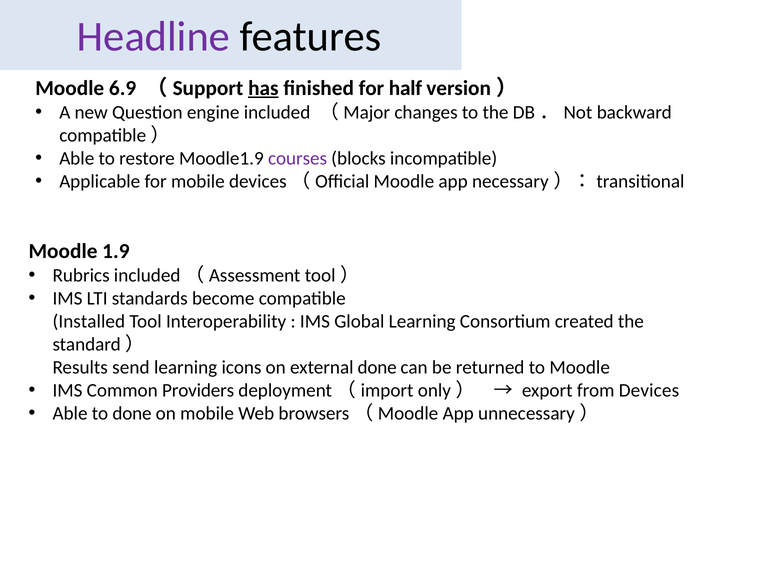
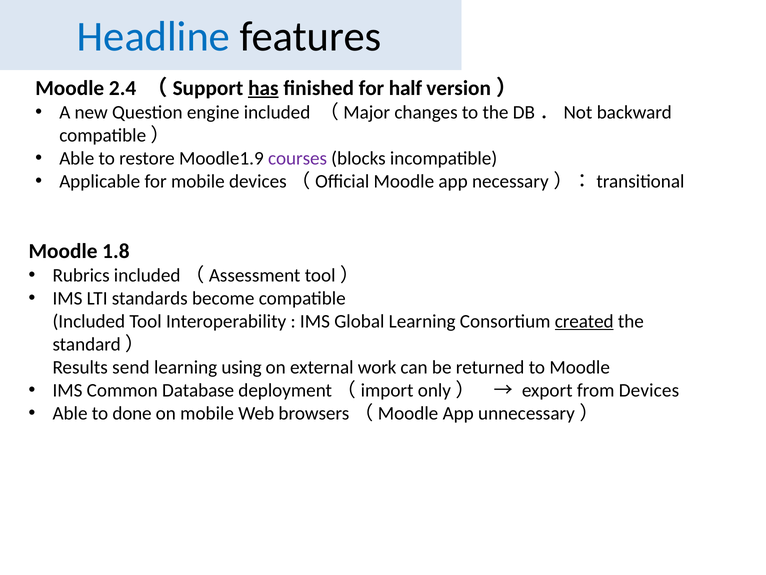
Headline colour: purple -> blue
6.9: 6.9 -> 2.4
1.9: 1.9 -> 1.8
Installed at (89, 321): Installed -> Included
created underline: none -> present
icons: icons -> using
external done: done -> work
Providers: Providers -> Database
